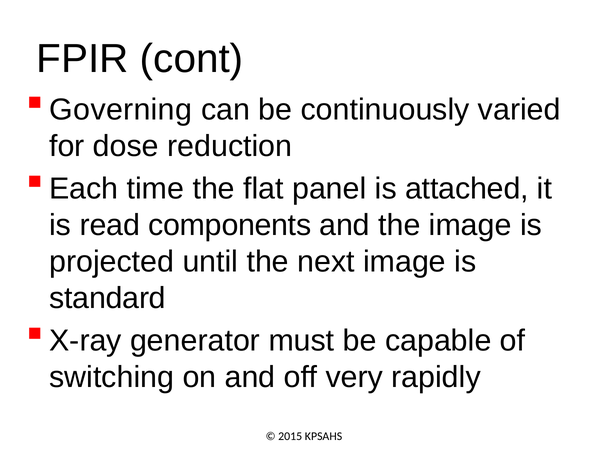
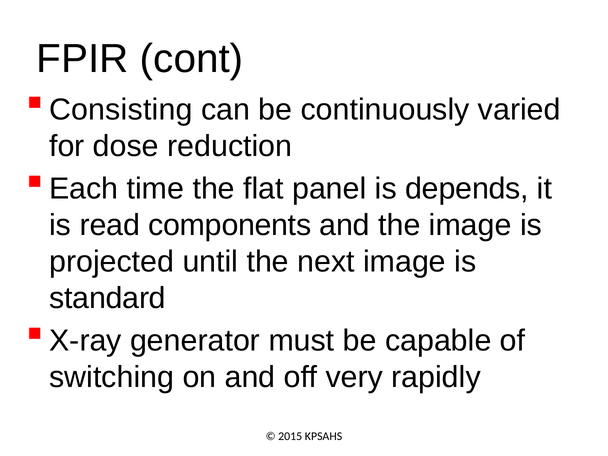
Governing: Governing -> Consisting
attached: attached -> depends
